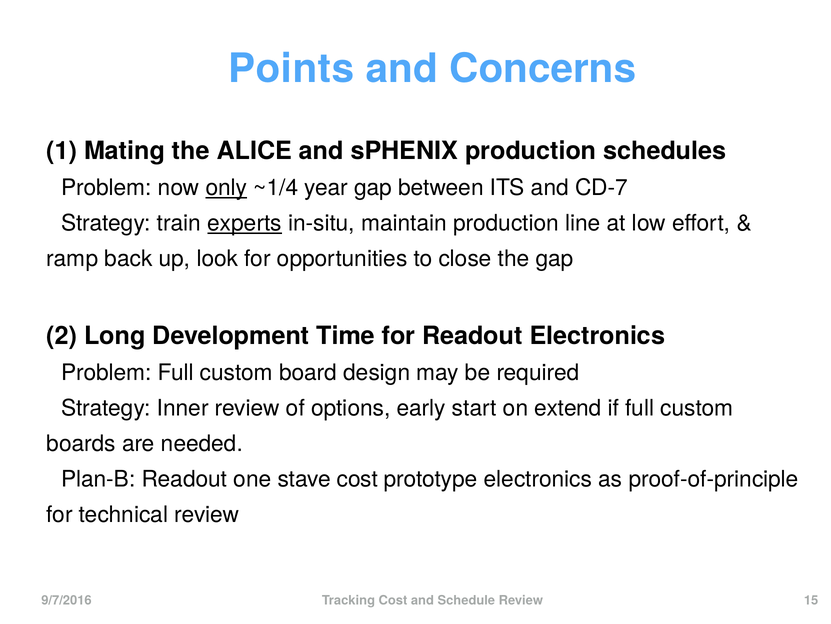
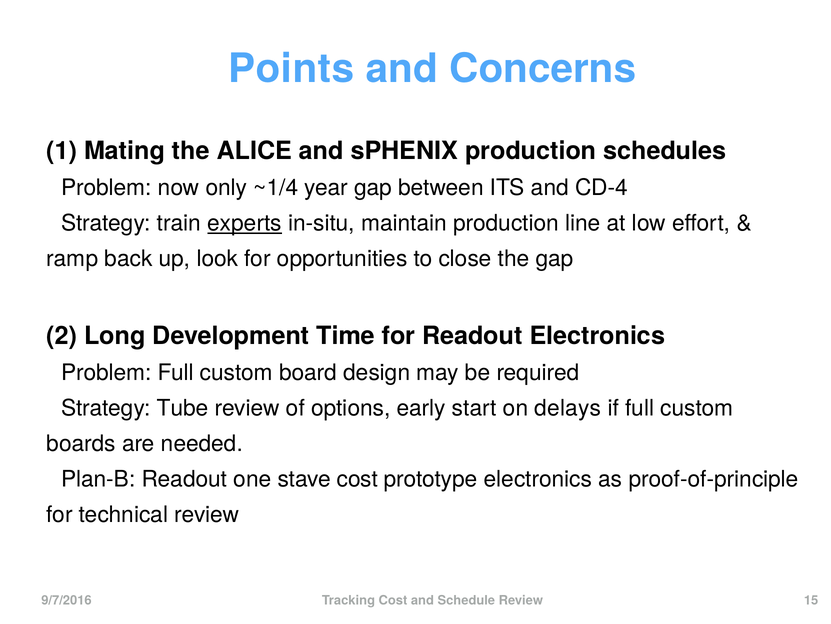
only underline: present -> none
CD-7: CD-7 -> CD-4
Inner: Inner -> Tube
extend: extend -> delays
